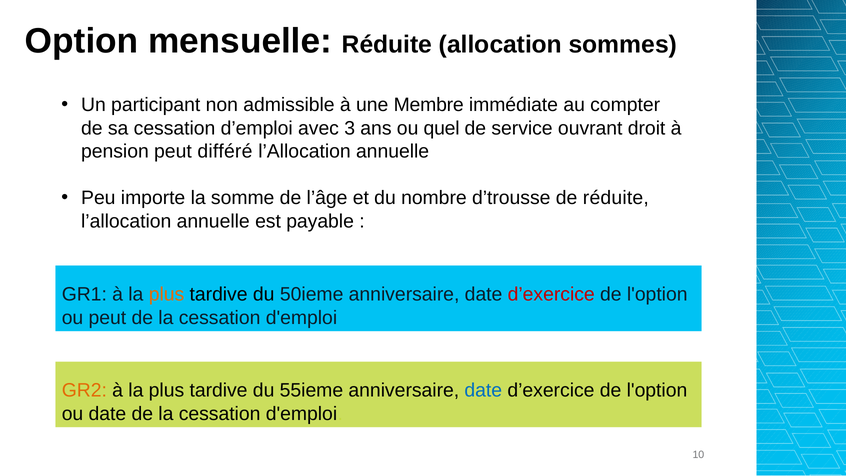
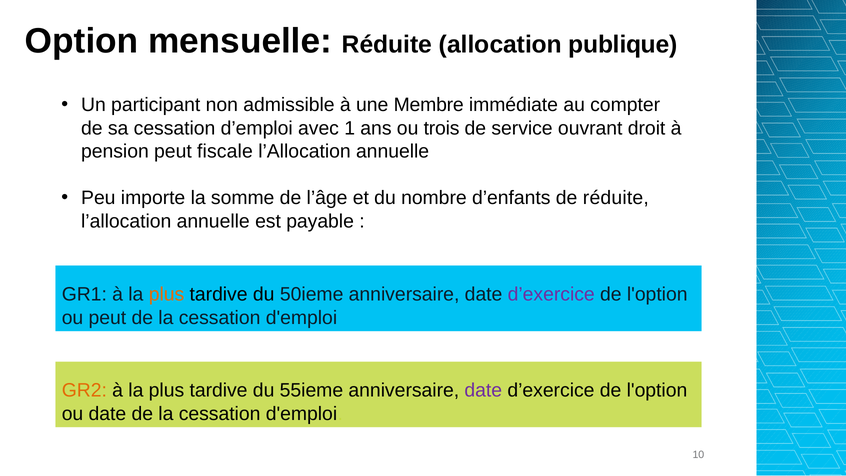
sommes: sommes -> publique
3: 3 -> 1
quel: quel -> trois
différé: différé -> fiscale
d’trousse: d’trousse -> d’enfants
d’exercice at (551, 294) colour: red -> purple
date at (483, 390) colour: blue -> purple
